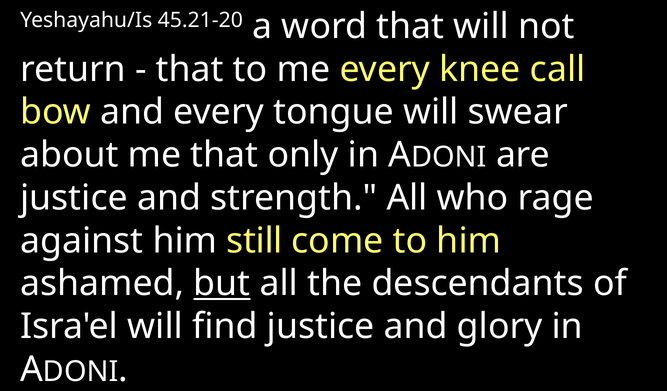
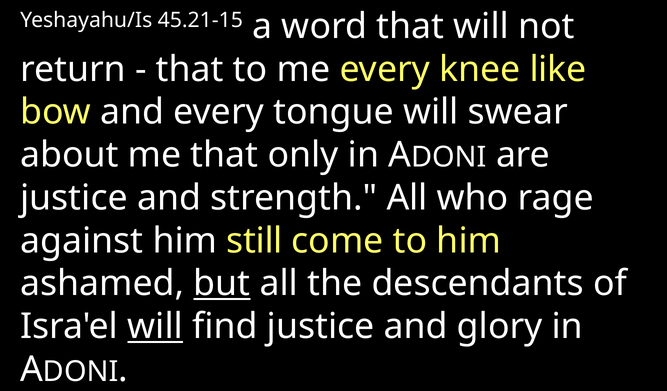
45.21-20: 45.21-20 -> 45.21-15
call: call -> like
will at (155, 326) underline: none -> present
